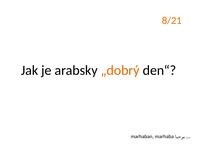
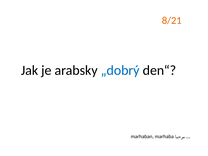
„dobrý colour: orange -> blue
